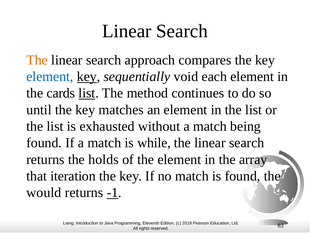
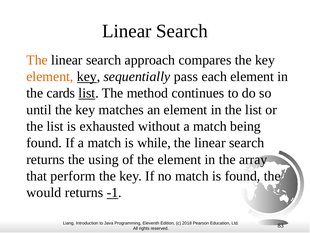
element at (50, 76) colour: blue -> orange
void: void -> pass
holds: holds -> using
iteration: iteration -> perform
